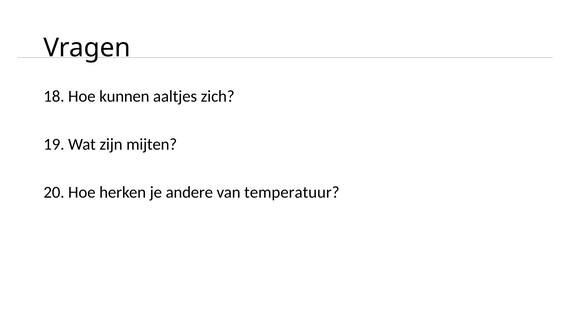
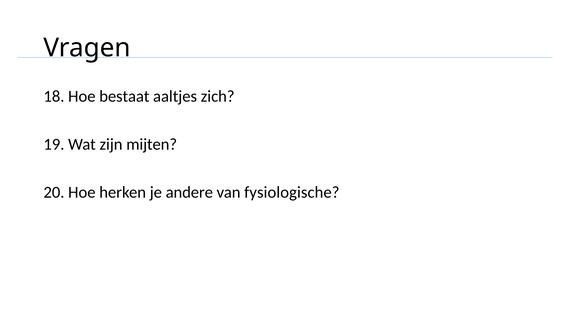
kunnen: kunnen -> bestaat
temperatuur: temperatuur -> fysiologische
